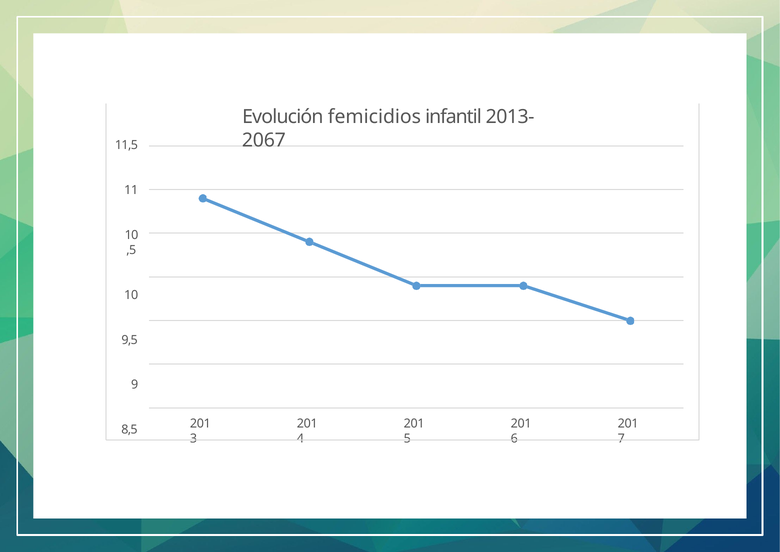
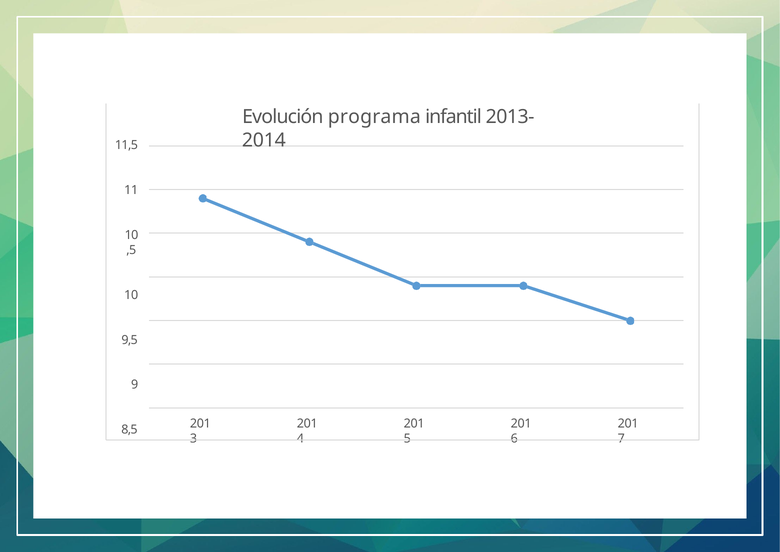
femicidios: femicidios -> programa
2067: 2067 -> 2014
